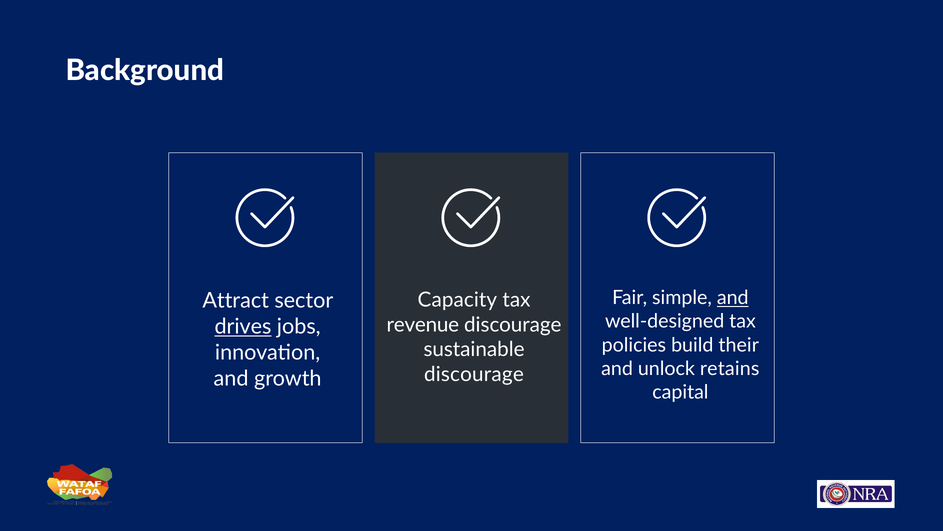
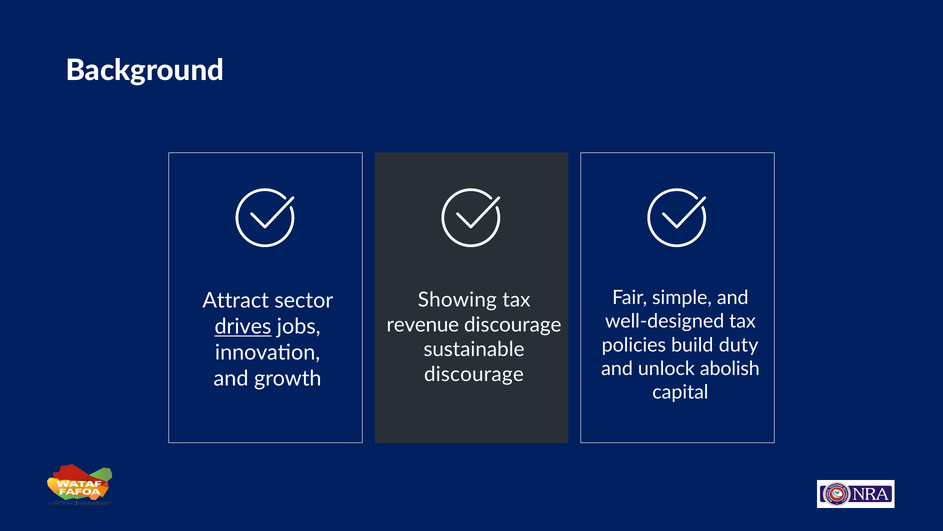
and at (733, 298) underline: present -> none
Capacity: Capacity -> Showing
their: their -> duty
retains: retains -> abolish
